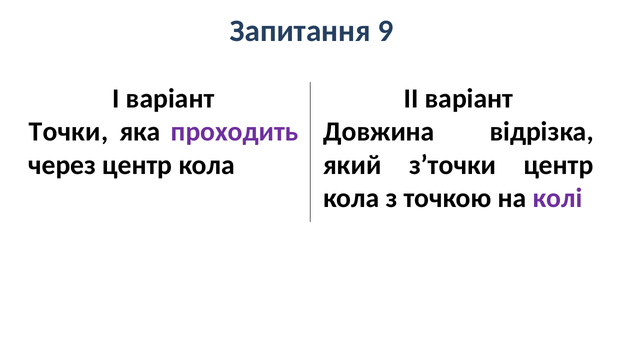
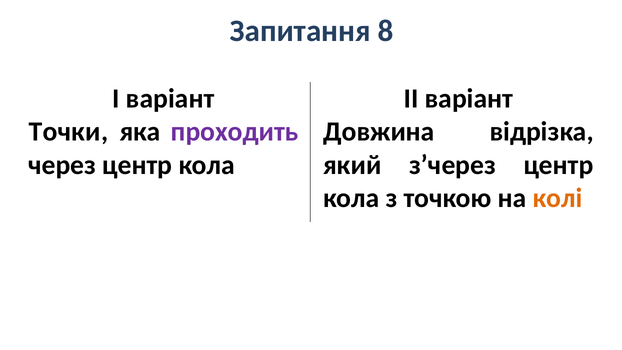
9: 9 -> 8
з’точки: з’точки -> з’через
колі colour: purple -> orange
